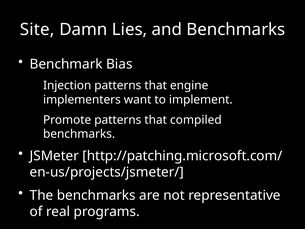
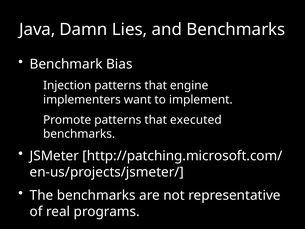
Site: Site -> Java
compiled: compiled -> executed
